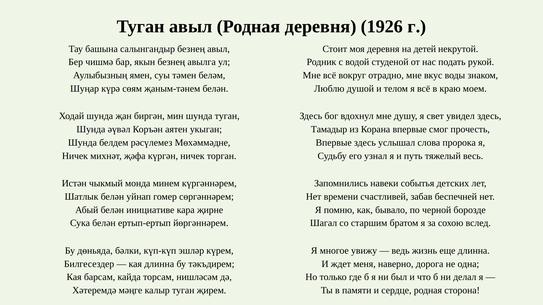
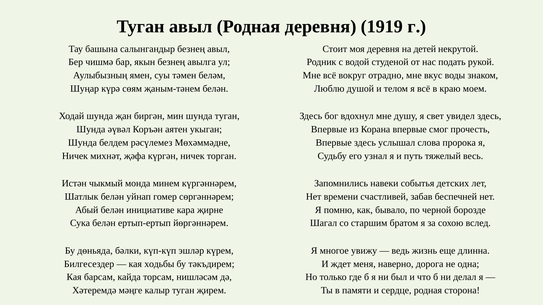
1926: 1926 -> 1919
Тамадыр at (329, 130): Тамадыр -> Впервые
кая длинна: длинна -> ходьбы
